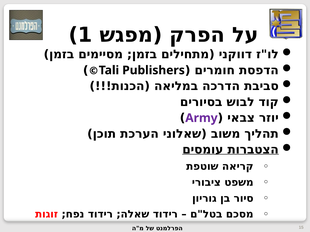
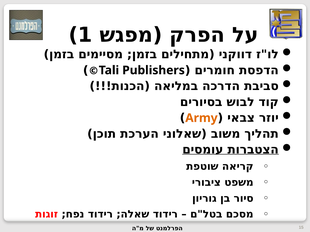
Army colour: purple -> orange
